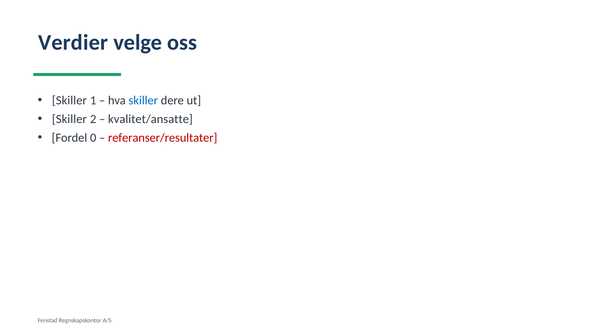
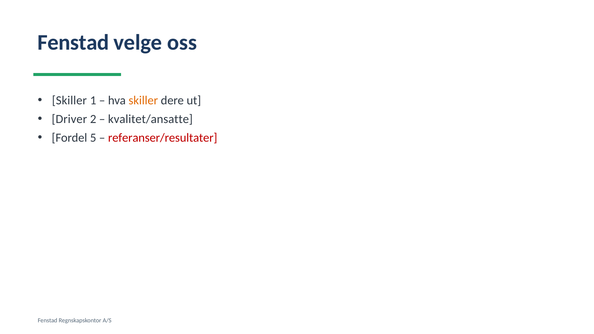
Verdier at (73, 42): Verdier -> Fenstad
skiller at (143, 101) colour: blue -> orange
Skiller at (69, 119): Skiller -> Driver
0: 0 -> 5
